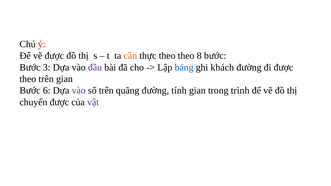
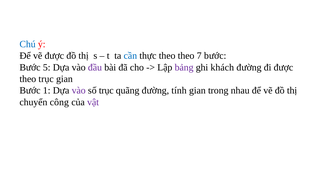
Chú colour: black -> blue
cần colour: orange -> blue
8: 8 -> 7
3: 3 -> 5
bảng colour: blue -> purple
theo trên: trên -> trục
6: 6 -> 1
số trên: trên -> trục
trình: trình -> nhau
chuyển được: được -> công
